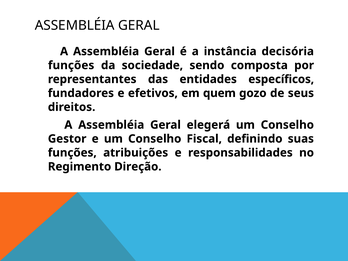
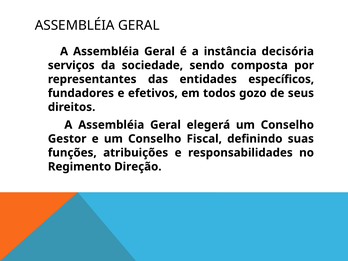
funções at (71, 65): funções -> serviços
quem: quem -> todos
